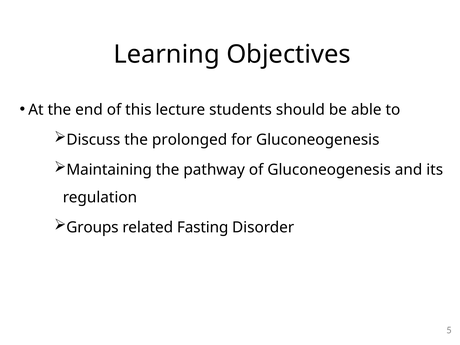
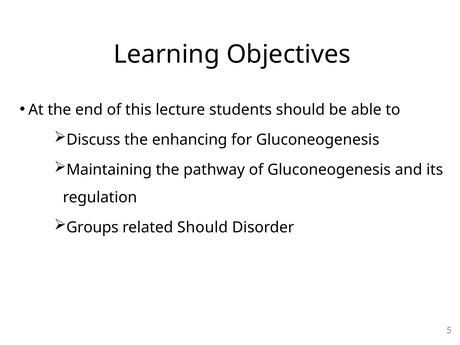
prolonged: prolonged -> enhancing
related Fasting: Fasting -> Should
